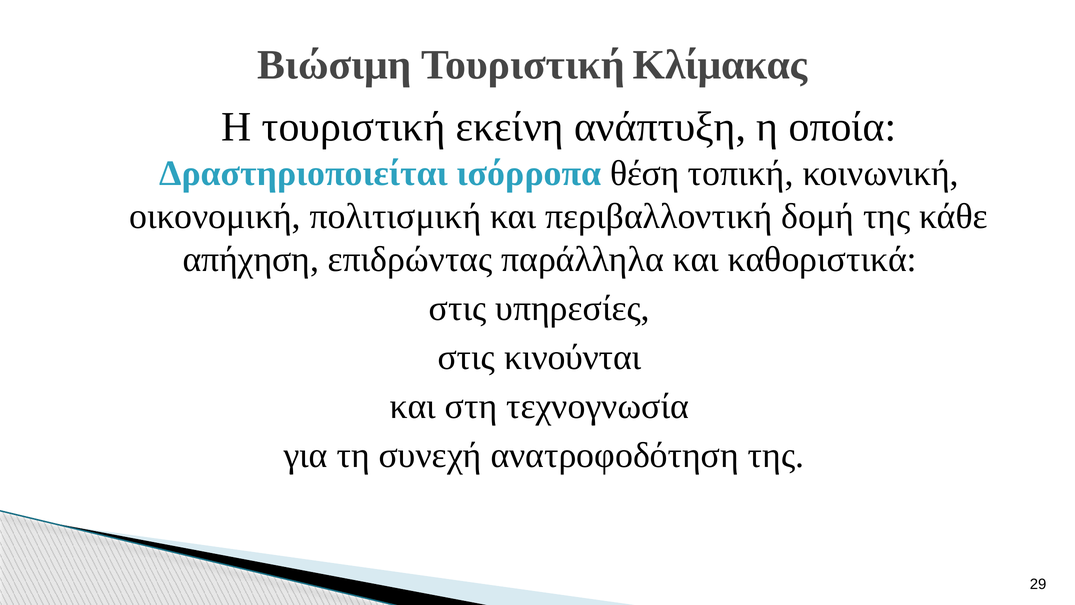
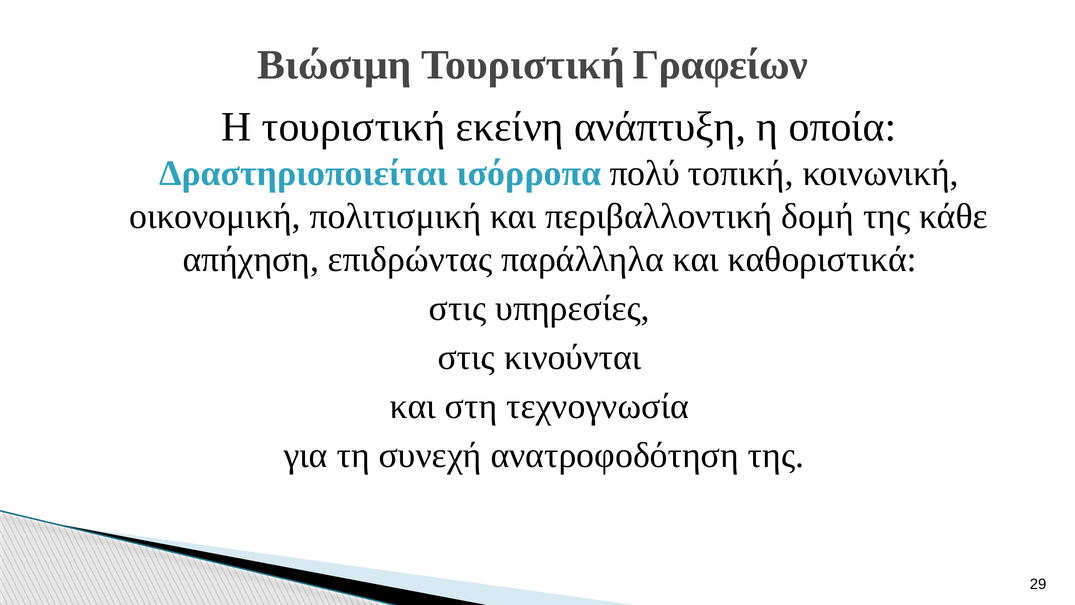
Κλίμακας: Κλίμακας -> Γραφείων
θέση: θέση -> πολύ
